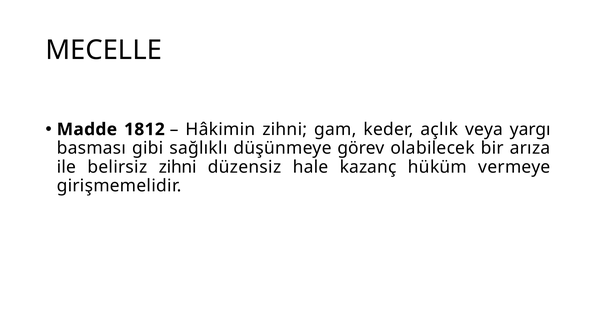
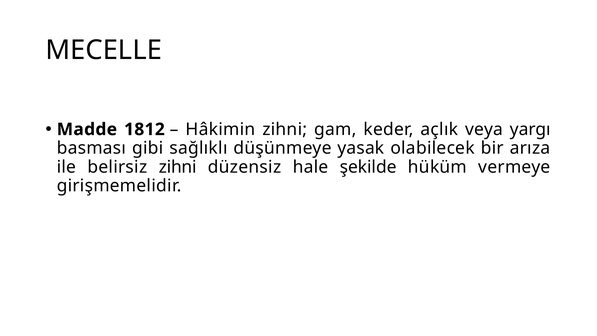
görev: görev -> yasak
kazanç: kazanç -> şekilde
